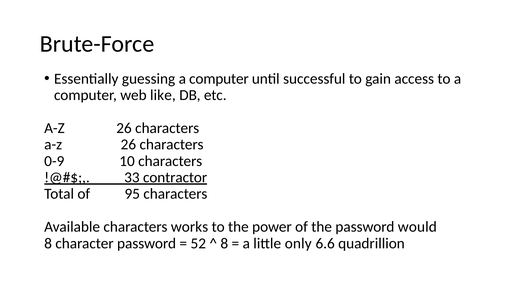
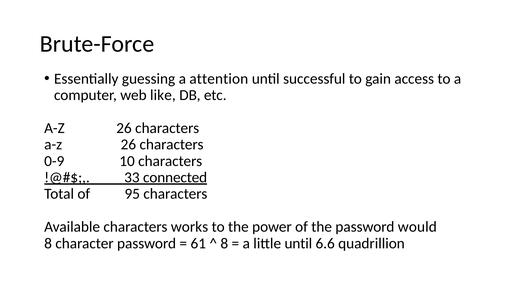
guessing a computer: computer -> attention
contractor: contractor -> connected
52: 52 -> 61
little only: only -> until
